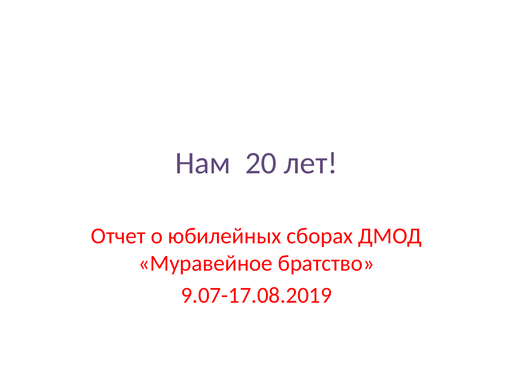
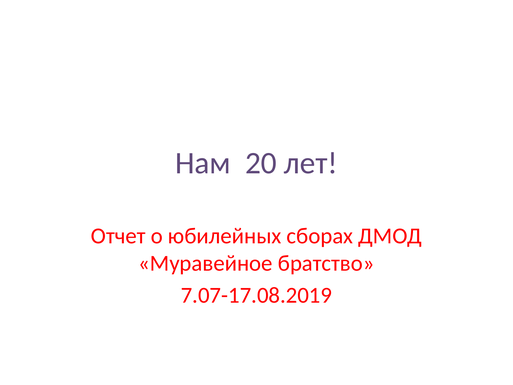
9.07-17.08.2019: 9.07-17.08.2019 -> 7.07-17.08.2019
